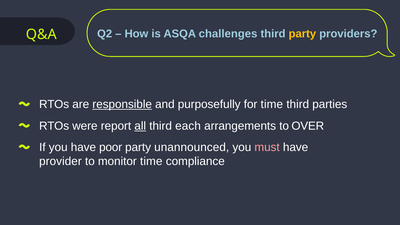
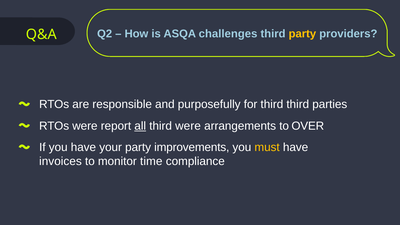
responsible underline: present -> none
for time: time -> third
third each: each -> were
poor: poor -> your
unannounced: unannounced -> improvements
must colour: pink -> yellow
provider: provider -> invoices
